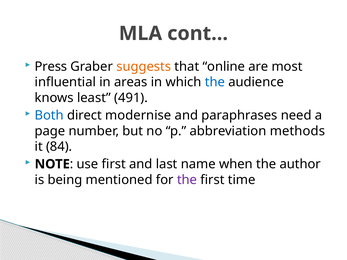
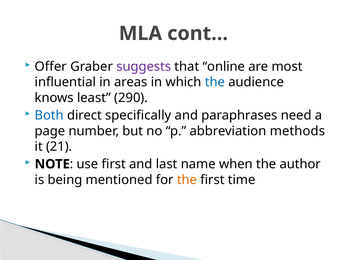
Press: Press -> Offer
suggests colour: orange -> purple
491: 491 -> 290
modernise: modernise -> specifically
84: 84 -> 21
the at (187, 180) colour: purple -> orange
